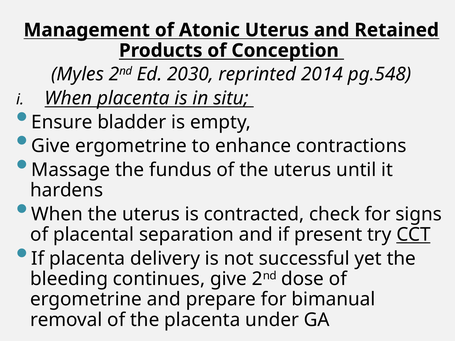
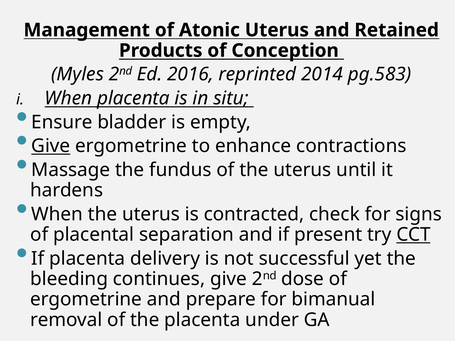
2030: 2030 -> 2016
pg.548: pg.548 -> pg.583
Give at (51, 146) underline: none -> present
